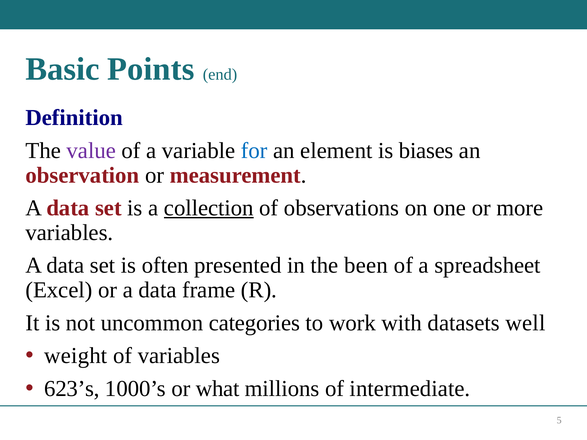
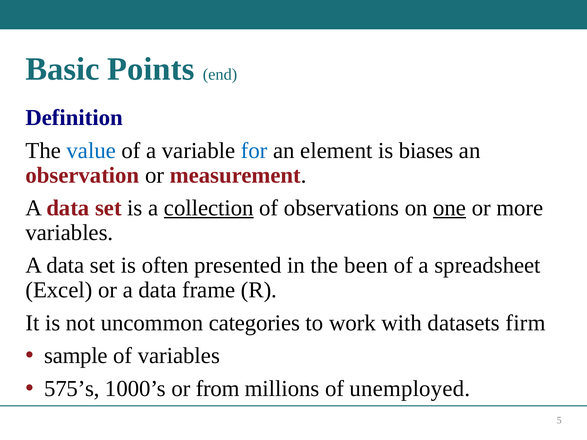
value colour: purple -> blue
one underline: none -> present
well: well -> firm
weight: weight -> sample
623’s: 623’s -> 575’s
what: what -> from
intermediate: intermediate -> unemployed
